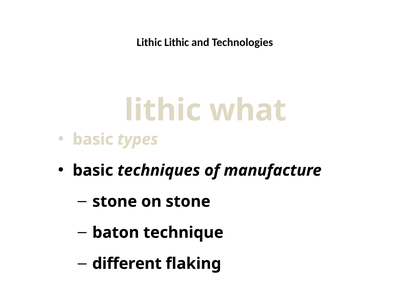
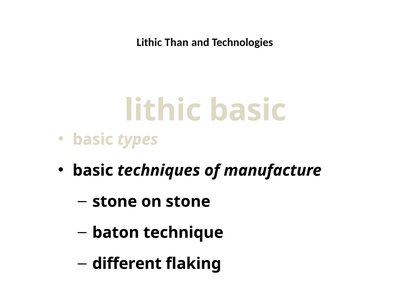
Lithic Lithic: Lithic -> Than
lithic what: what -> basic
